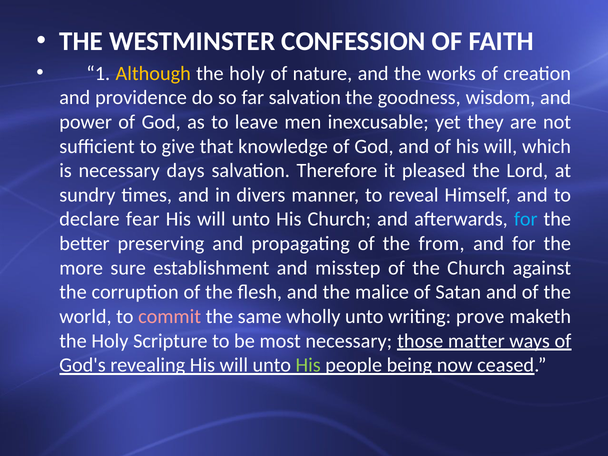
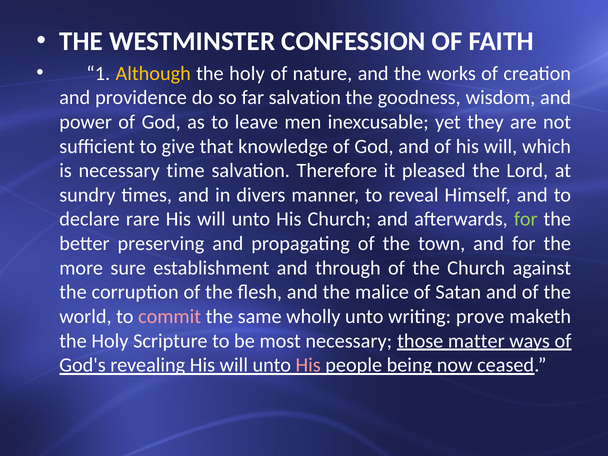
days: days -> time
fear: fear -> rare
for at (526, 219) colour: light blue -> light green
from: from -> town
misstep: misstep -> through
His at (308, 365) colour: light green -> pink
